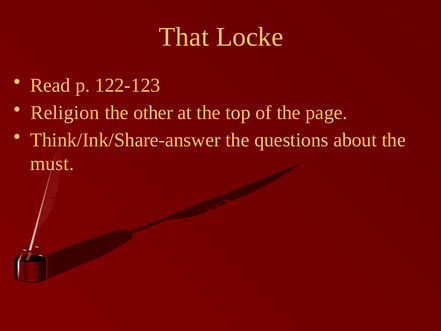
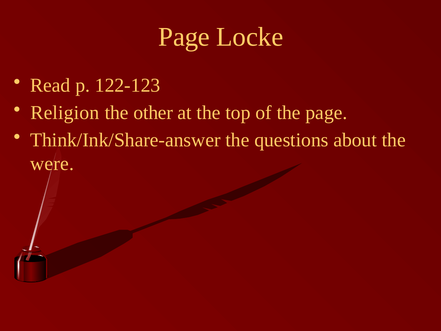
That at (184, 37): That -> Page
must: must -> were
